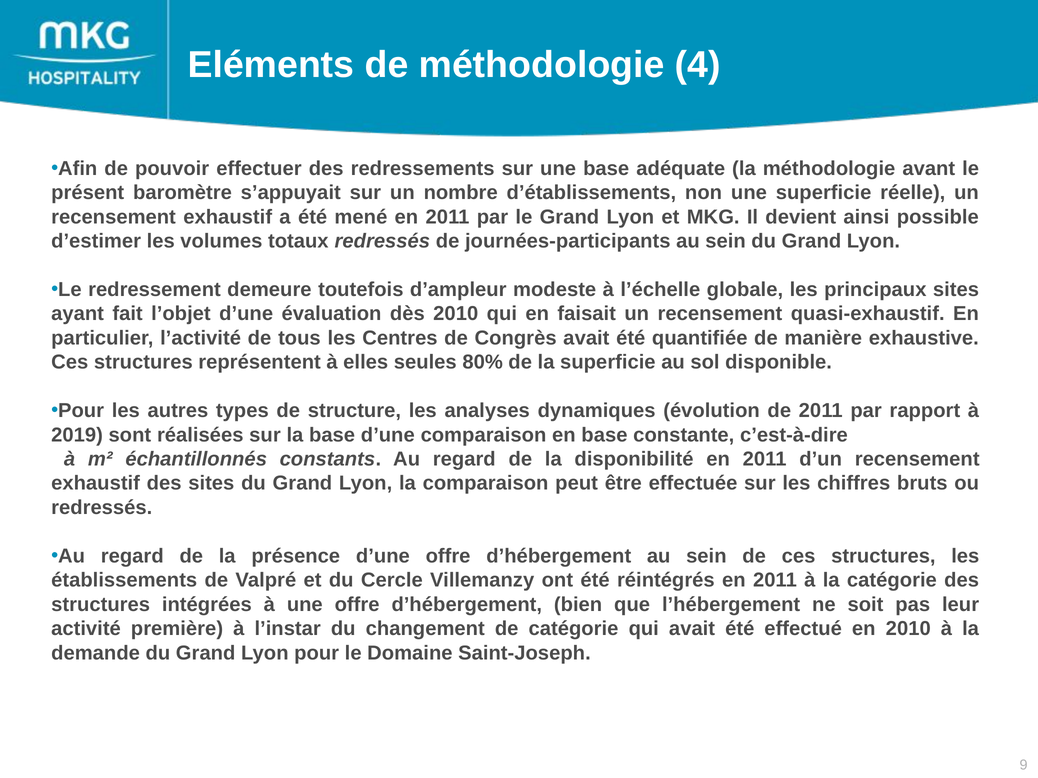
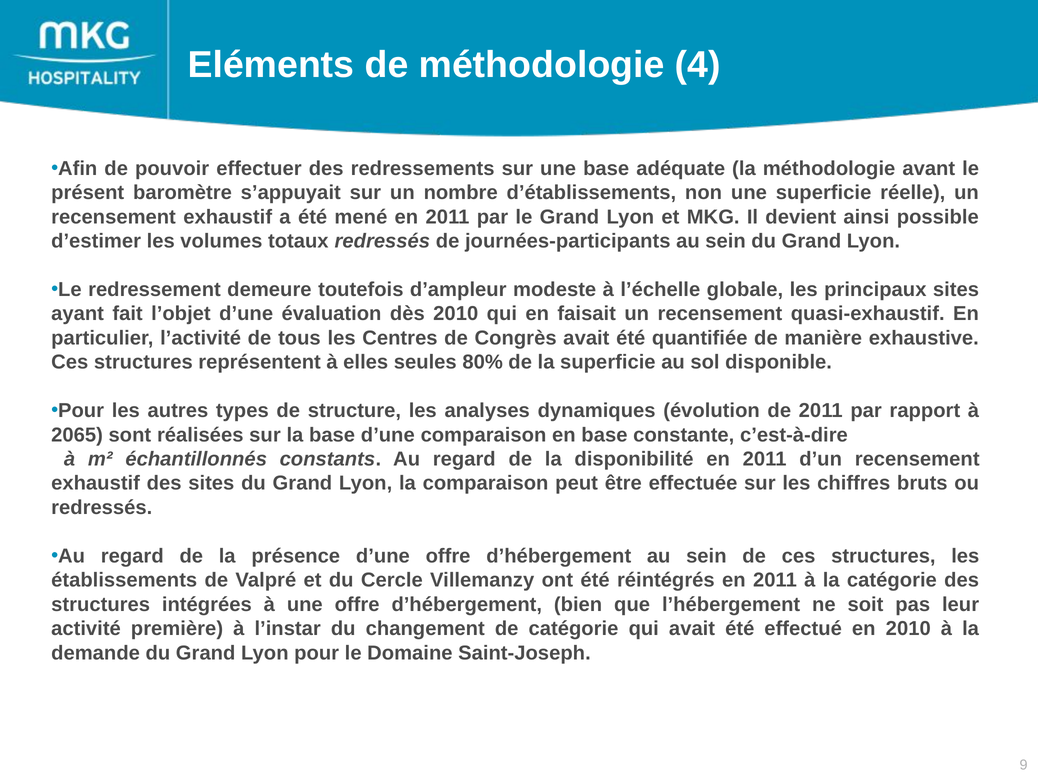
2019: 2019 -> 2065
